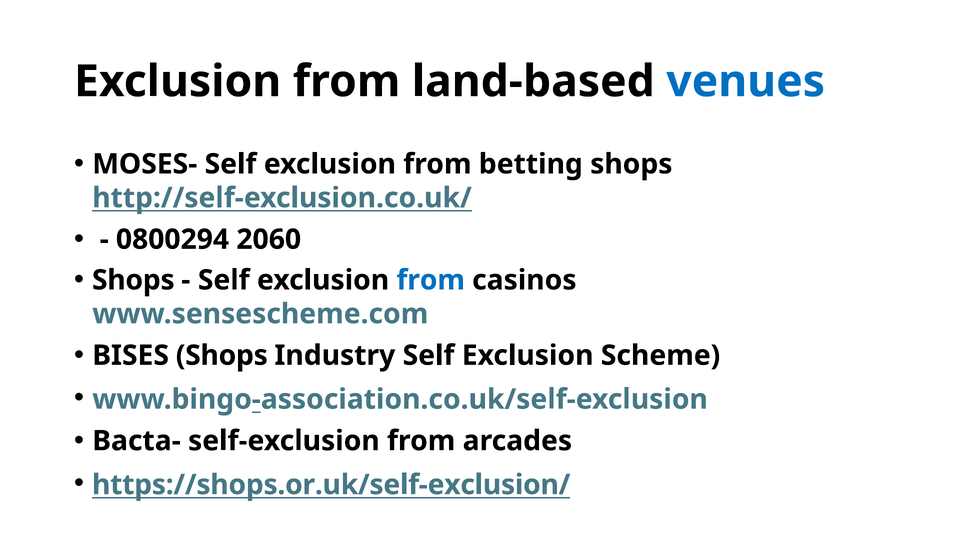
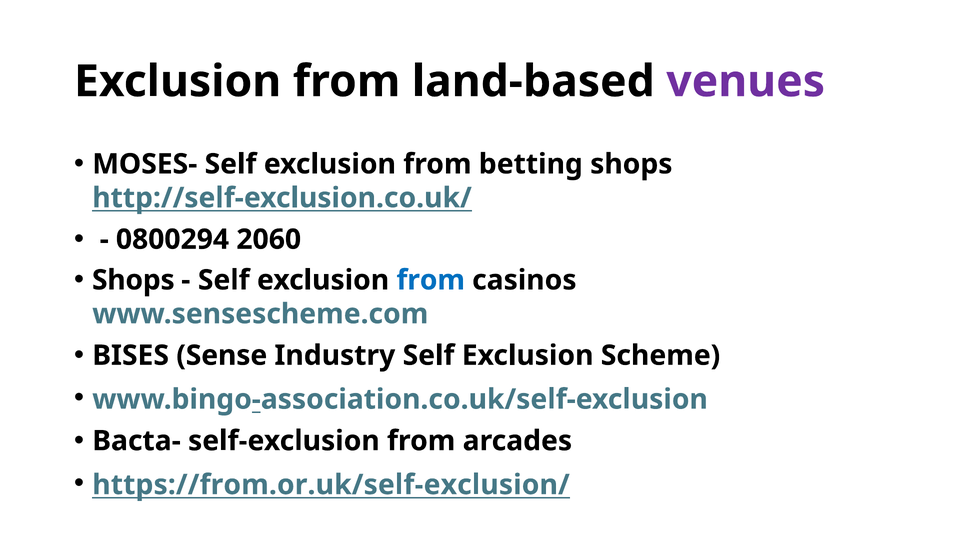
venues colour: blue -> purple
BISES Shops: Shops -> Sense
https://shops.or.uk/self-exclusion/: https://shops.or.uk/self-exclusion/ -> https://from.or.uk/self-exclusion/
